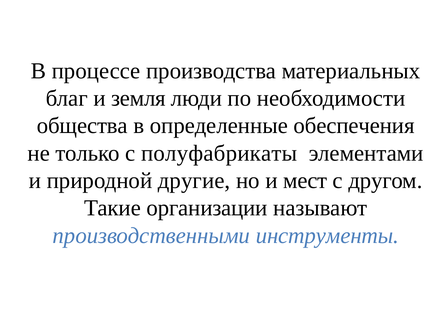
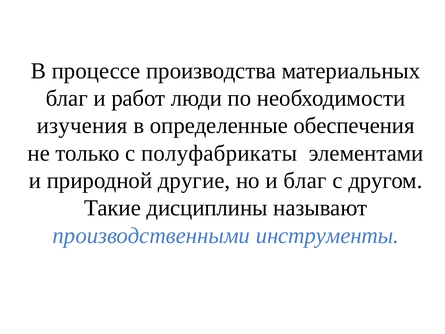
земля: земля -> работ
общества: общества -> изучения
и мест: мест -> благ
организации: организации -> дисциплины
